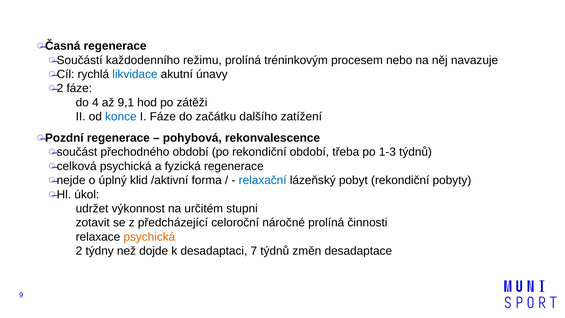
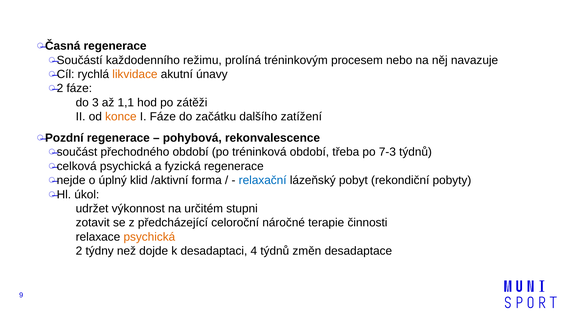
likvidace colour: blue -> orange
4: 4 -> 3
9,1: 9,1 -> 1,1
konce colour: blue -> orange
po rekondiční: rekondiční -> tréninková
1-3: 1-3 -> 7-3
náročné prolíná: prolíná -> terapie
7: 7 -> 4
